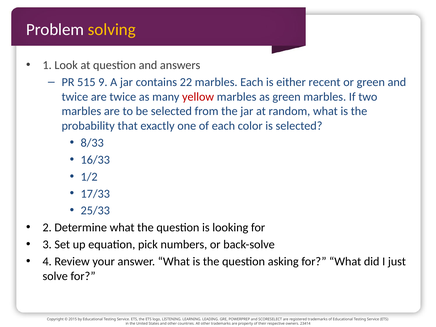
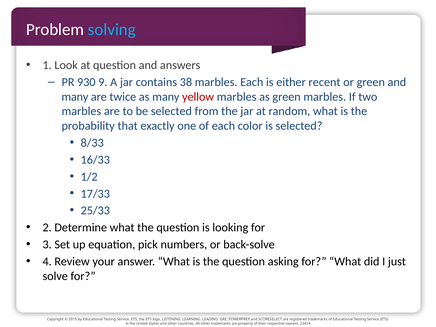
solving colour: yellow -> light blue
515: 515 -> 930
22: 22 -> 38
twice at (75, 97): twice -> many
